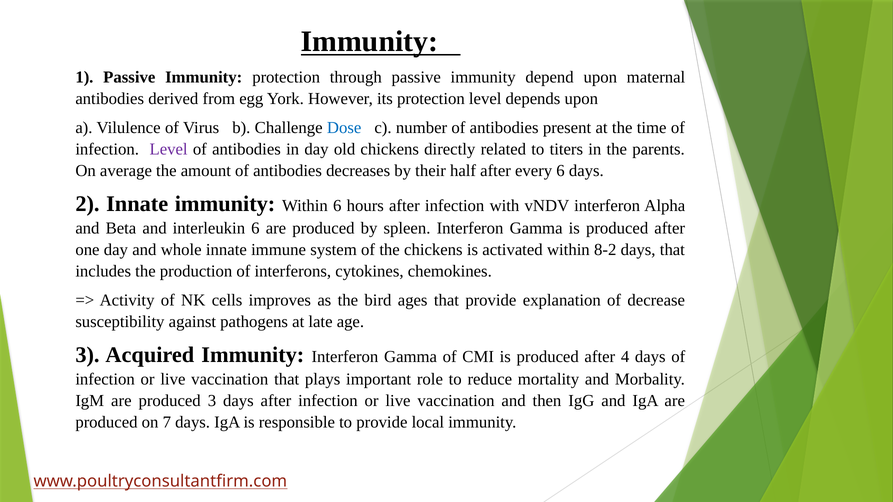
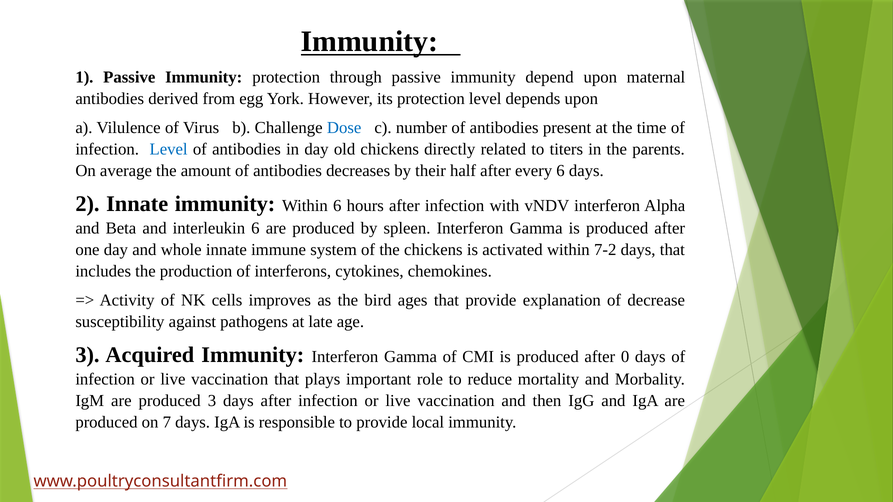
Level at (169, 149) colour: purple -> blue
8-2: 8-2 -> 7-2
4: 4 -> 0
